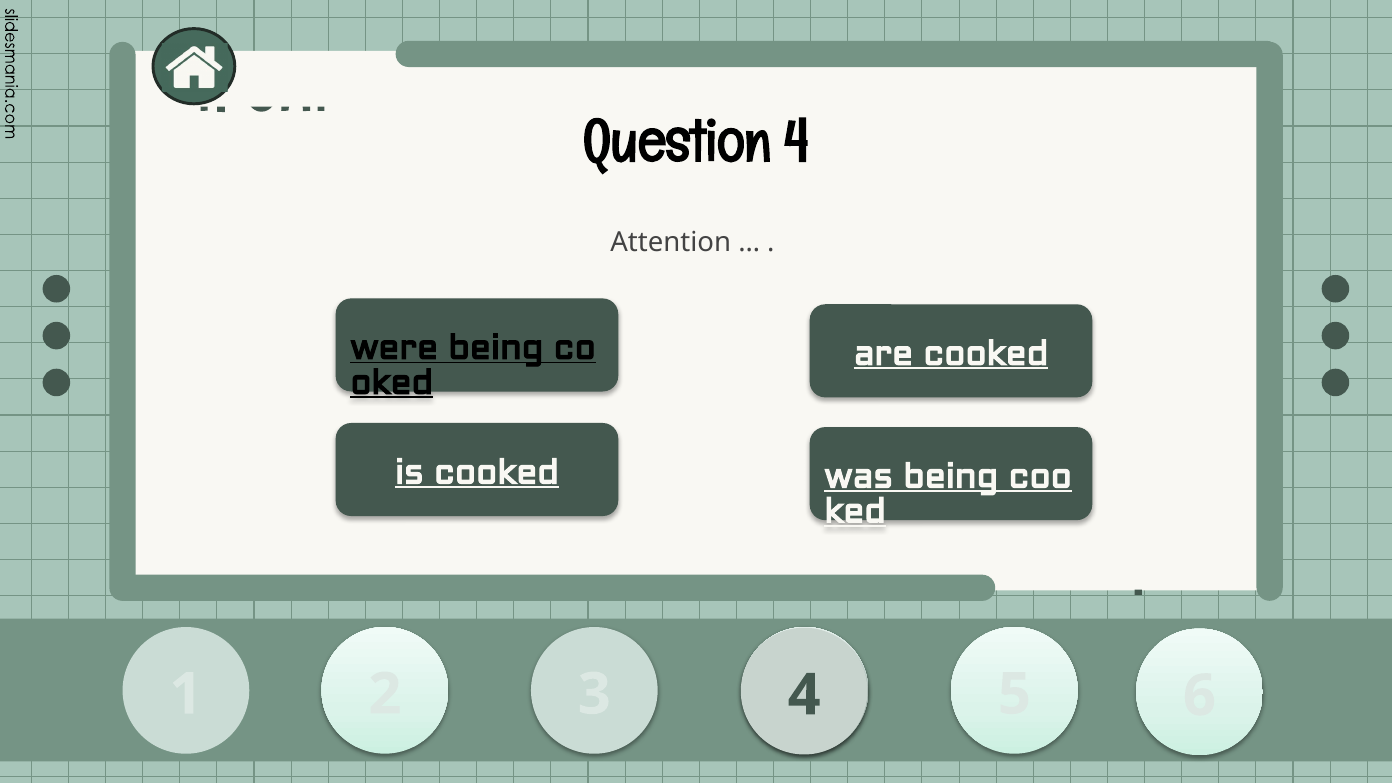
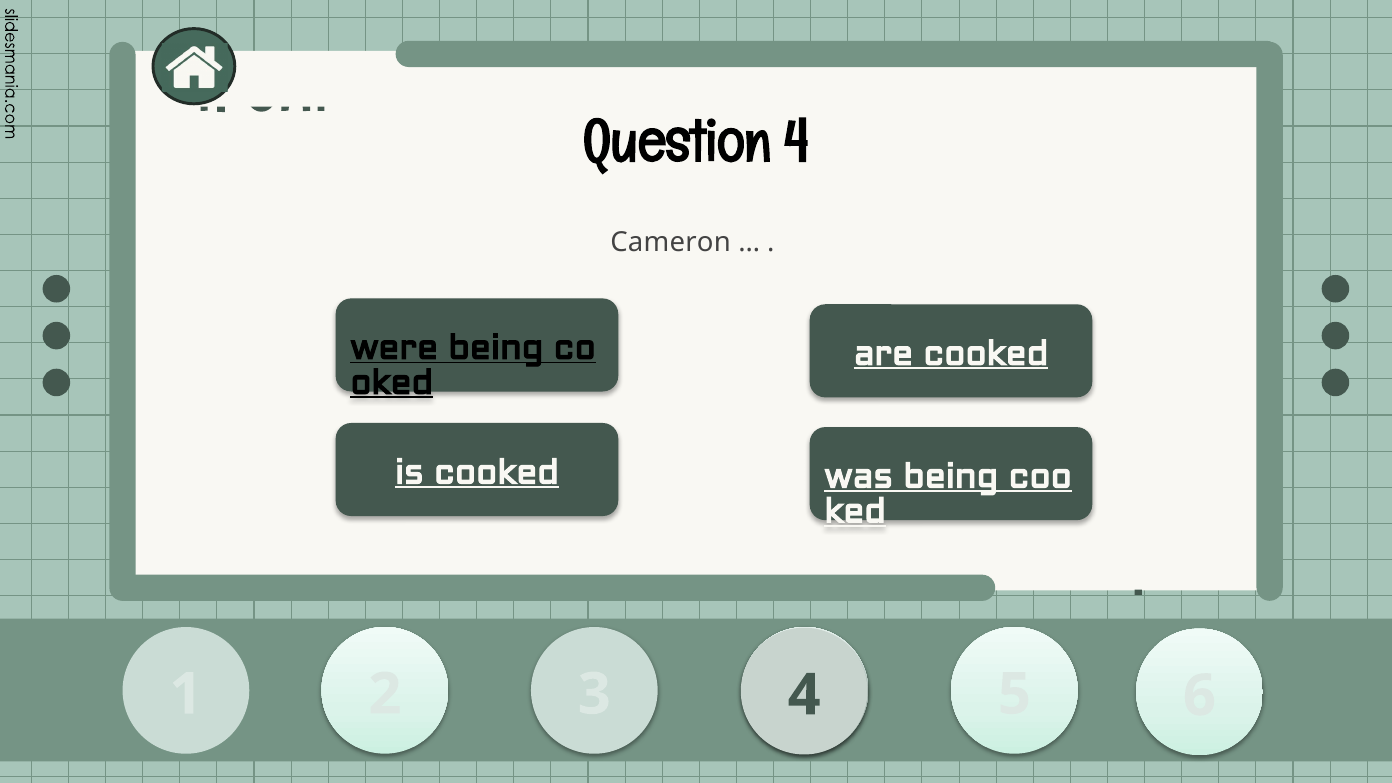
Attention: Attention -> Cameron
